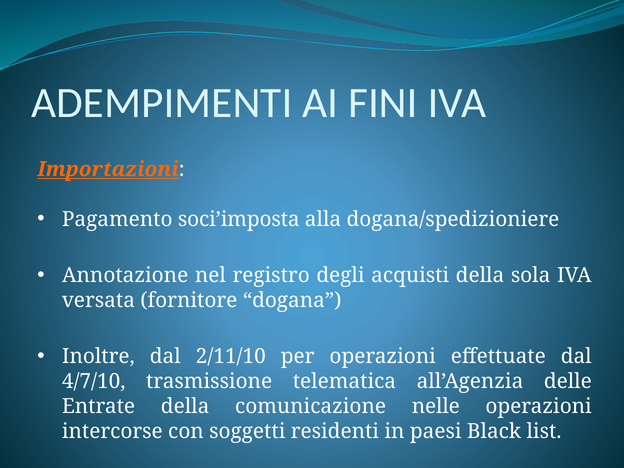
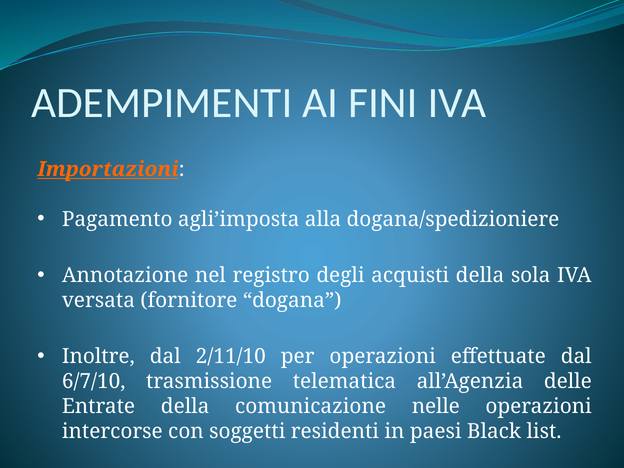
soci’imposta: soci’imposta -> agli’imposta
4/7/10: 4/7/10 -> 6/7/10
